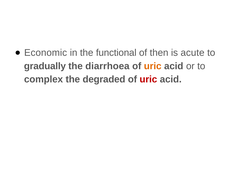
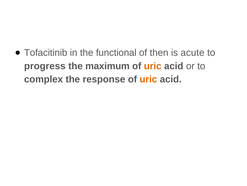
Economic: Economic -> Tofacitinib
gradually: gradually -> progress
diarrhoea: diarrhoea -> maximum
degraded: degraded -> response
uric at (148, 79) colour: red -> orange
